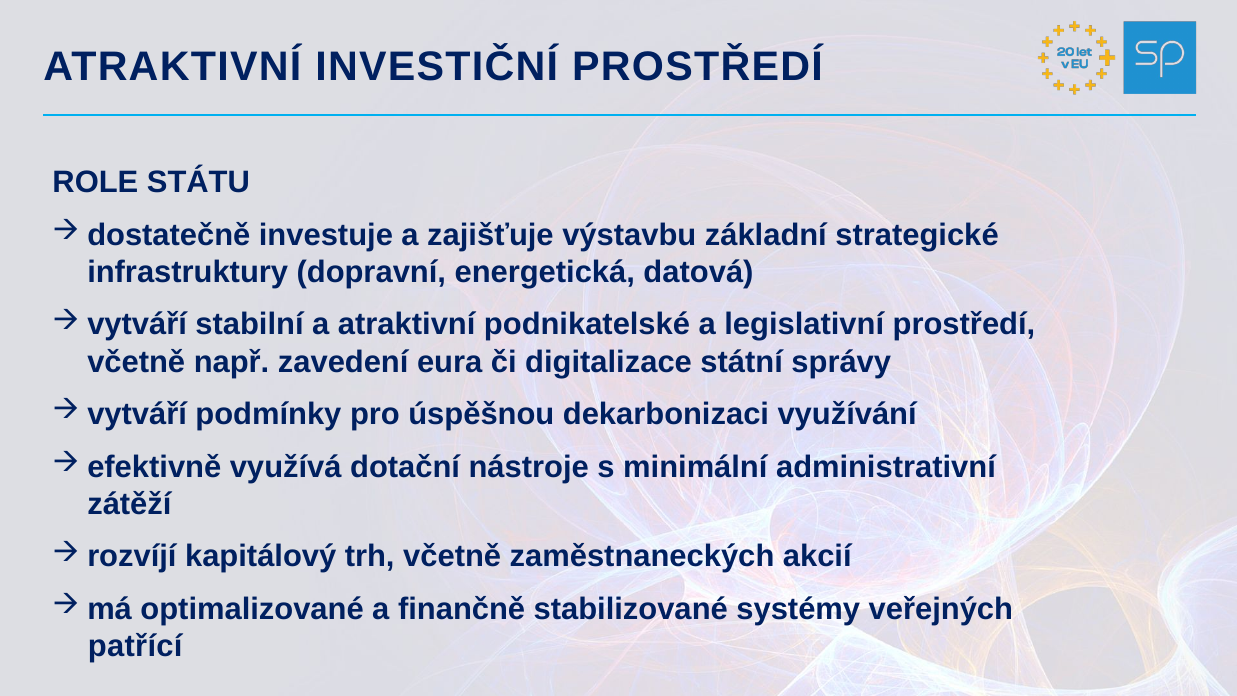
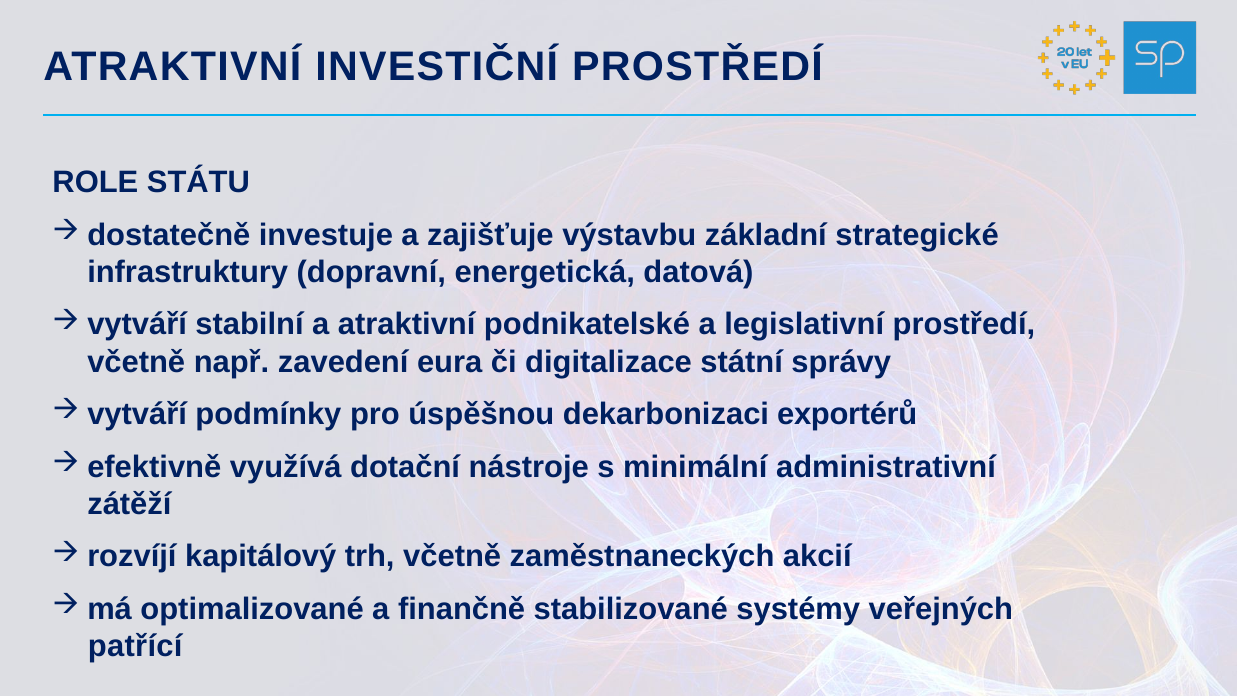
využívání: využívání -> exportérů
